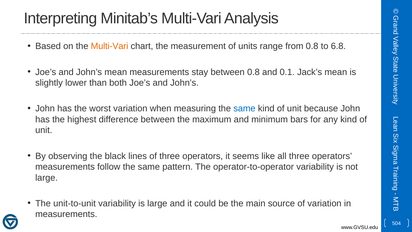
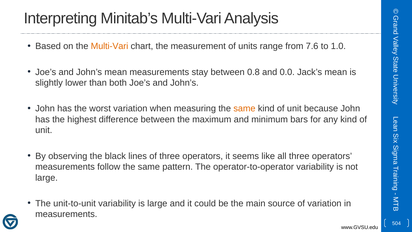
from 0.8: 0.8 -> 7.6
6.8: 6.8 -> 1.0
0.1: 0.1 -> 0.0
same at (244, 109) colour: blue -> orange
